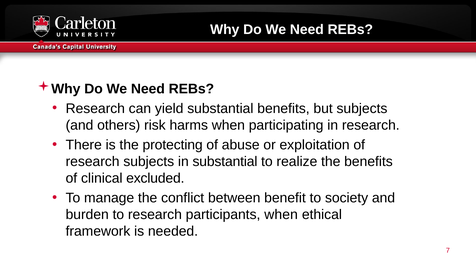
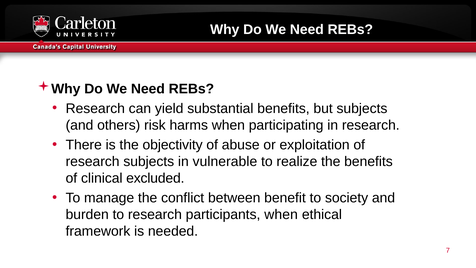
protecting: protecting -> objectivity
in substantial: substantial -> vulnerable
